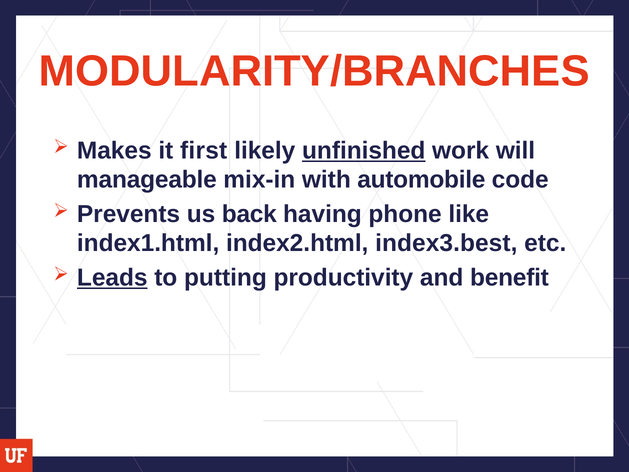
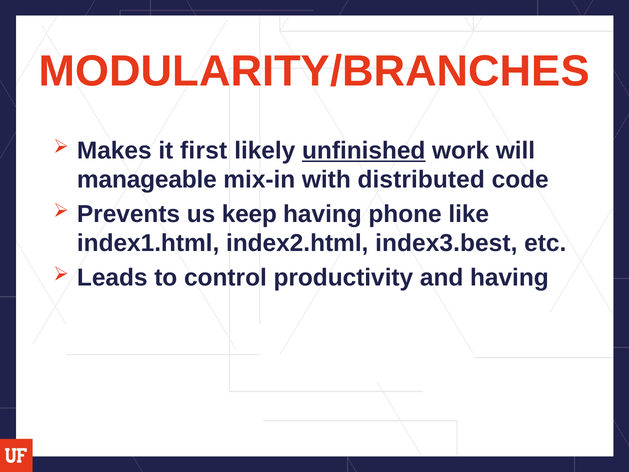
automobile: automobile -> distributed
back: back -> keep
Leads underline: present -> none
putting: putting -> control
and benefit: benefit -> having
